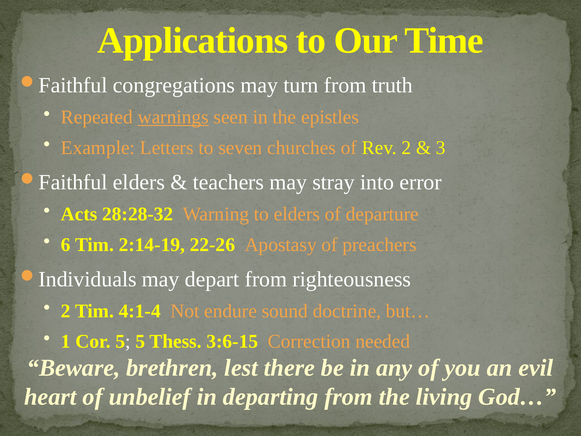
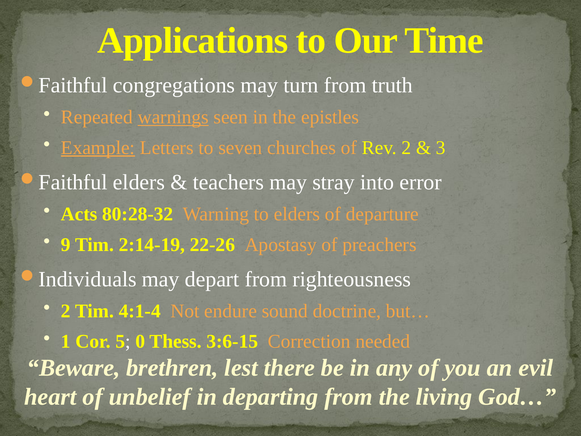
Example underline: none -> present
28:28-32: 28:28-32 -> 80:28-32
6: 6 -> 9
5 5: 5 -> 0
